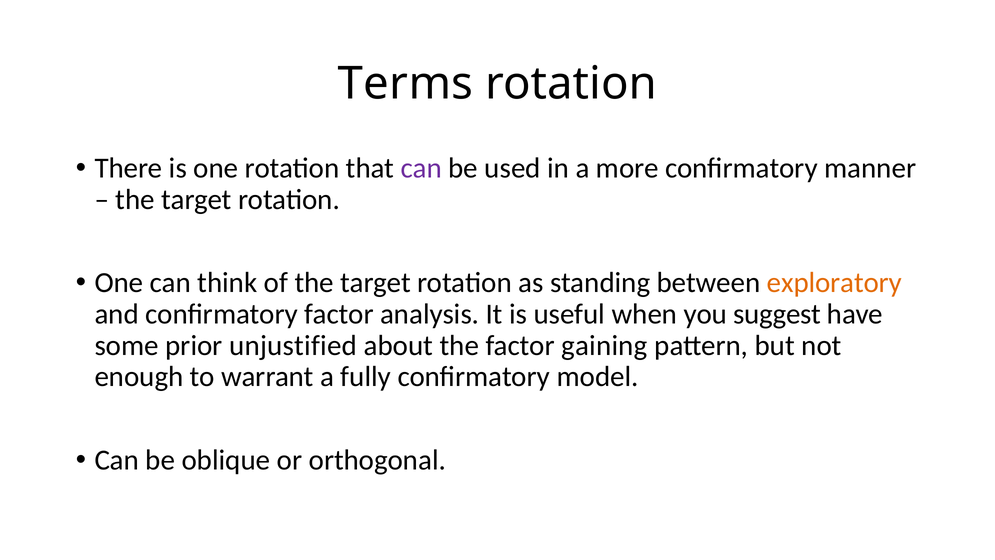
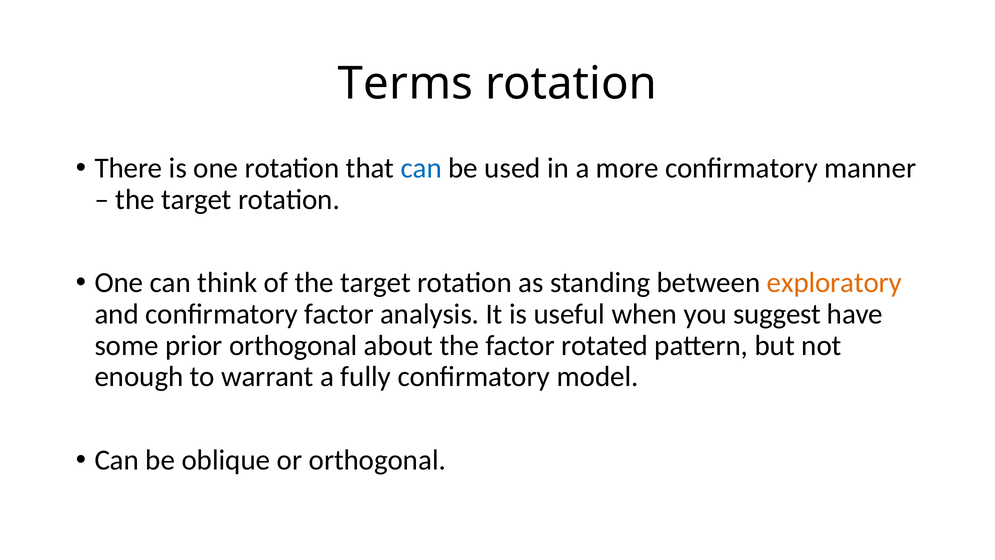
can at (421, 168) colour: purple -> blue
prior unjustified: unjustified -> orthogonal
gaining: gaining -> rotated
